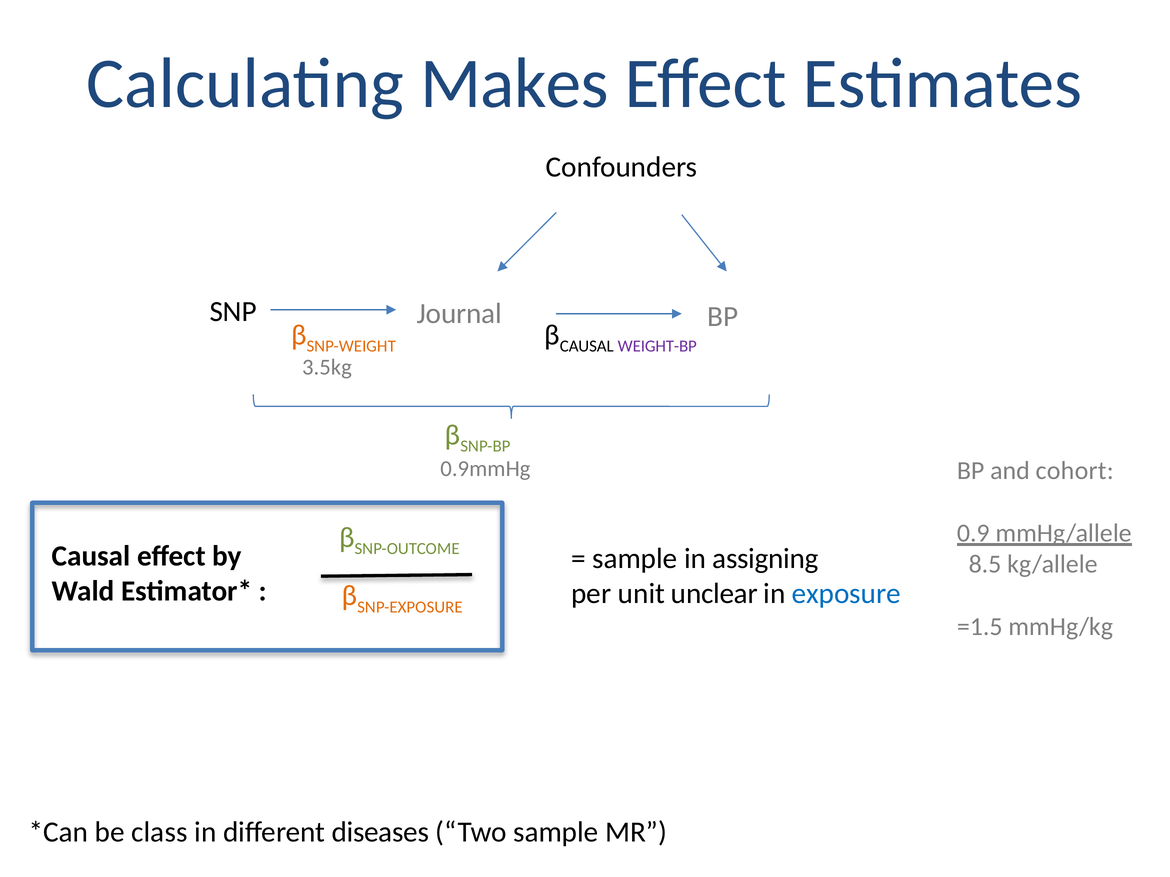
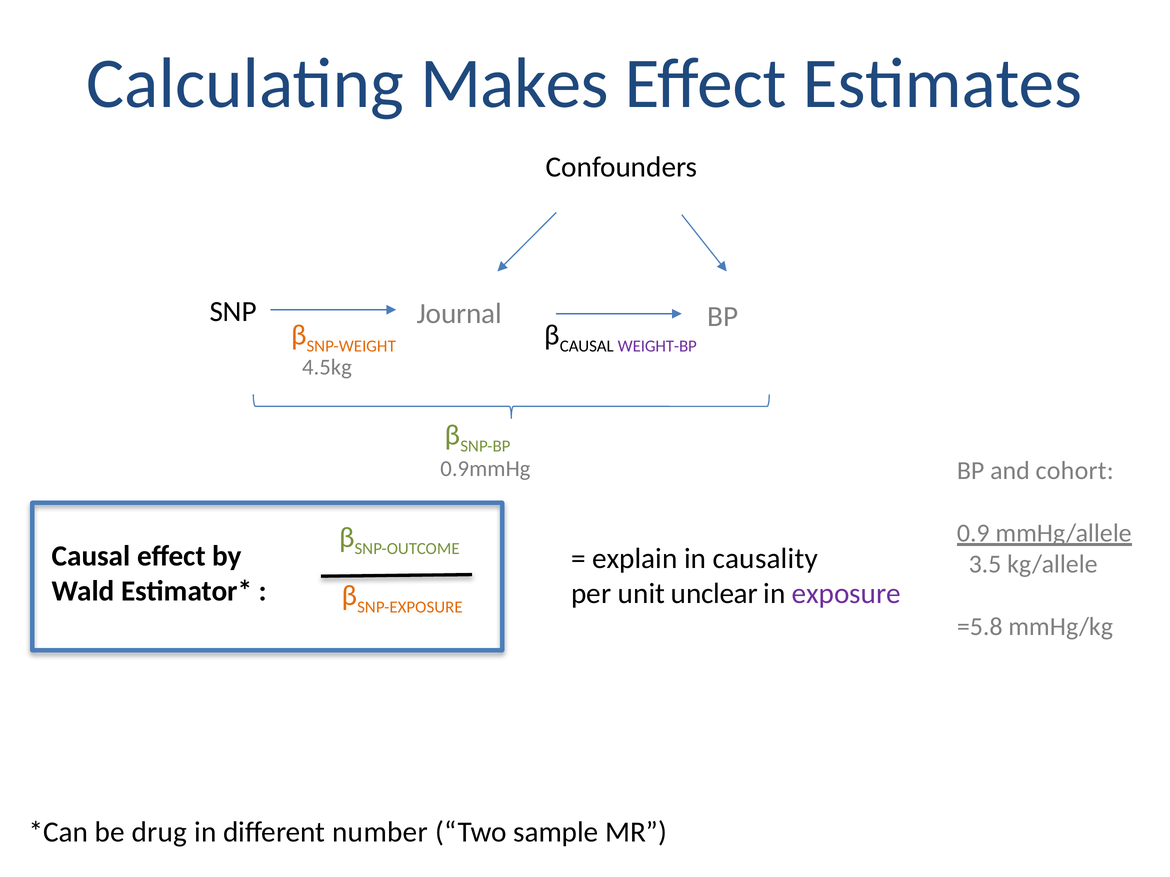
3.5kg: 3.5kg -> 4.5kg
sample at (635, 559): sample -> explain
assigning: assigning -> causality
8.5: 8.5 -> 3.5
exposure colour: blue -> purple
=1.5: =1.5 -> =5.8
class: class -> drug
diseases: diseases -> number
